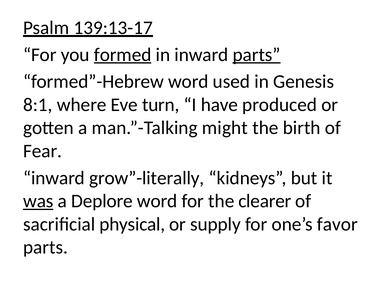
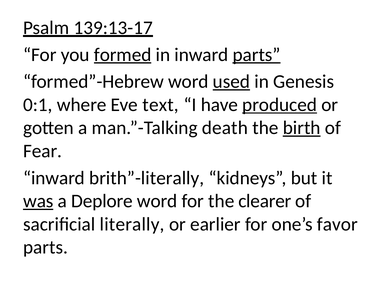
used underline: none -> present
8:1: 8:1 -> 0:1
turn: turn -> text
produced underline: none -> present
might: might -> death
birth underline: none -> present
grow”-literally: grow”-literally -> brith”-literally
physical: physical -> literally
supply: supply -> earlier
